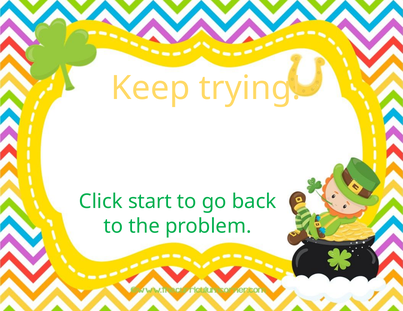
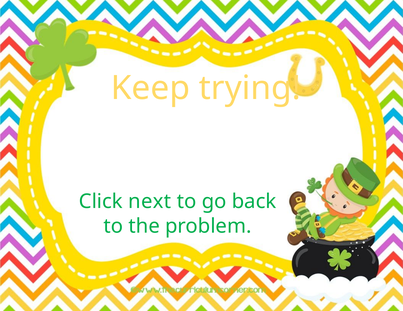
start: start -> next
